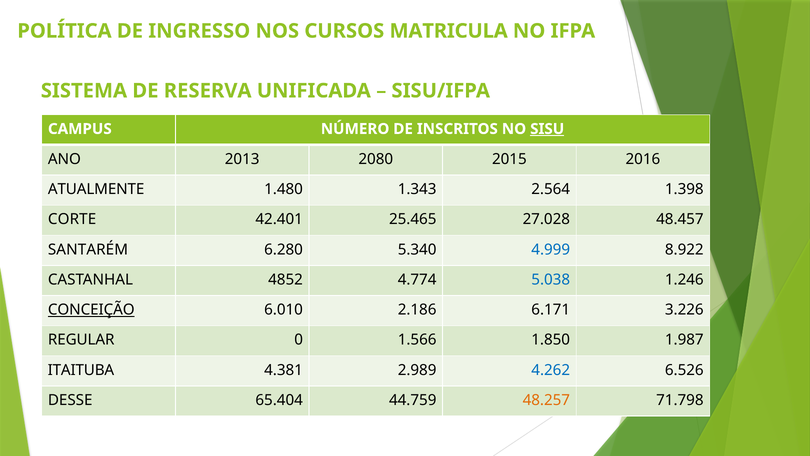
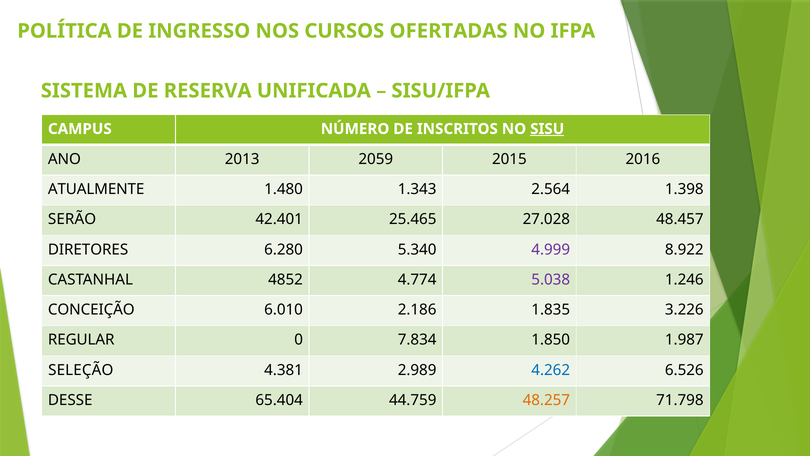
MATRICULA: MATRICULA -> OFERTADAS
2080: 2080 -> 2059
CORTE: CORTE -> SERÃO
SANTARÉM: SANTARÉM -> DIRETORES
4.999 colour: blue -> purple
5.038 colour: blue -> purple
CONCEIÇÃO underline: present -> none
6.171: 6.171 -> 1.835
1.566: 1.566 -> 7.834
ITAITUBA: ITAITUBA -> SELEÇÃO
